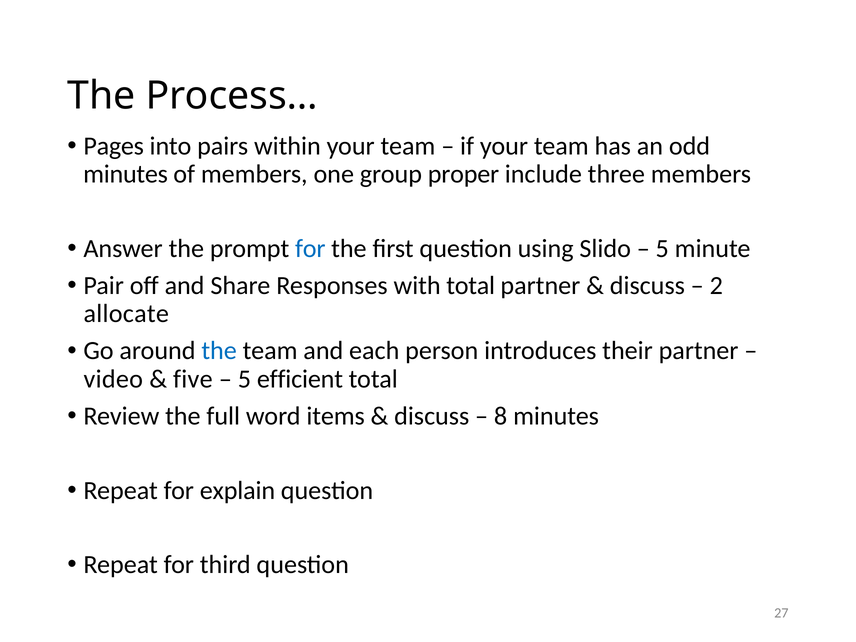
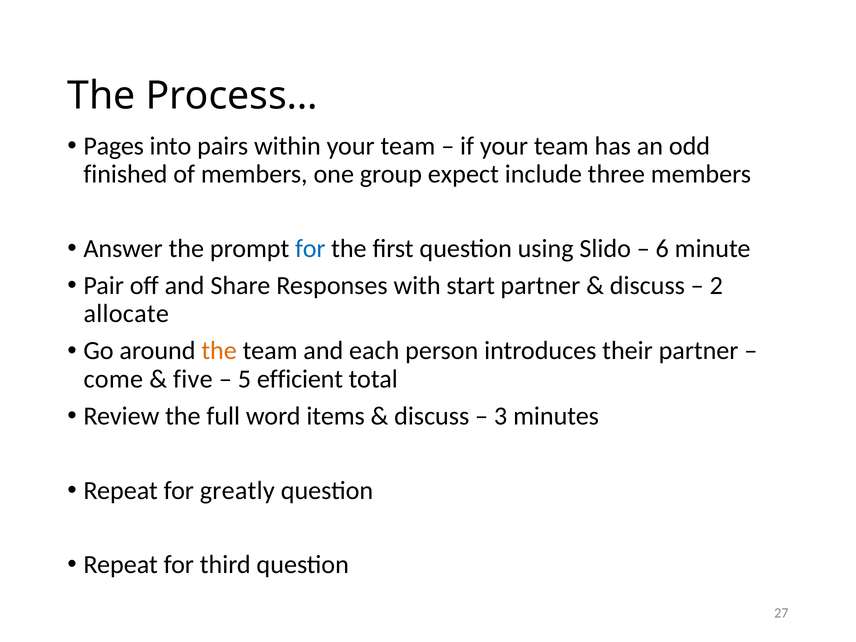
minutes at (126, 174): minutes -> finished
proper: proper -> expect
5 at (662, 248): 5 -> 6
with total: total -> start
the at (219, 351) colour: blue -> orange
video: video -> come
8: 8 -> 3
explain: explain -> greatly
